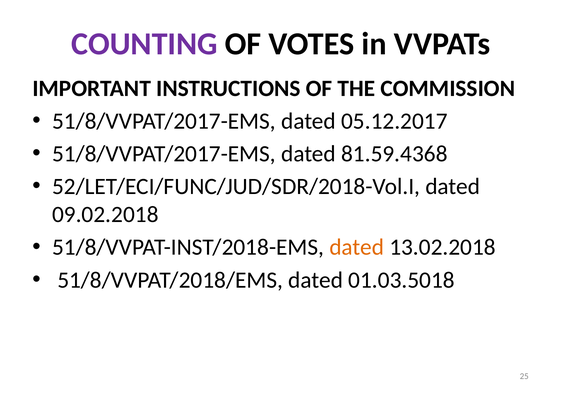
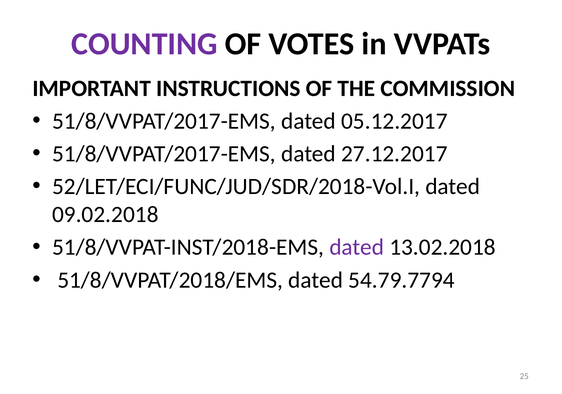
81.59.4368: 81.59.4368 -> 27.12.2017
dated at (357, 247) colour: orange -> purple
01.03.5018: 01.03.5018 -> 54.79.7794
